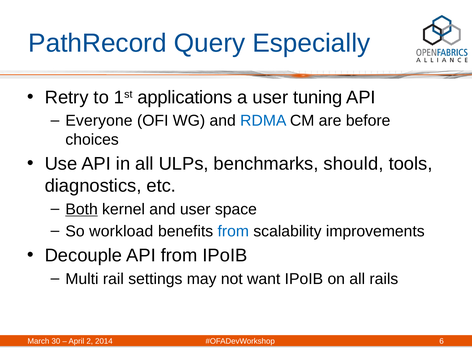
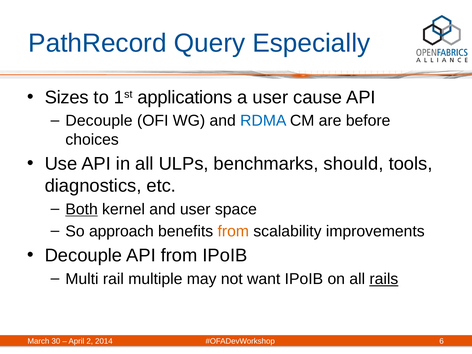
Retry: Retry -> Sizes
tuning: tuning -> cause
Everyone at (99, 121): Everyone -> Decouple
workload: workload -> approach
from at (233, 231) colour: blue -> orange
settings: settings -> multiple
rails underline: none -> present
